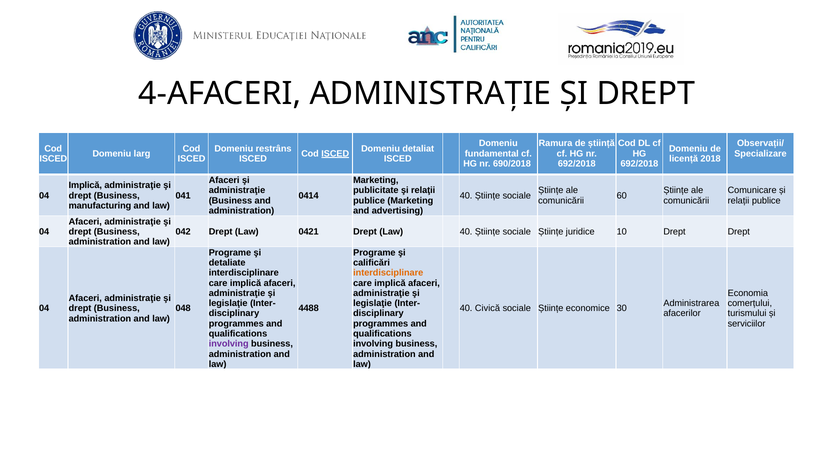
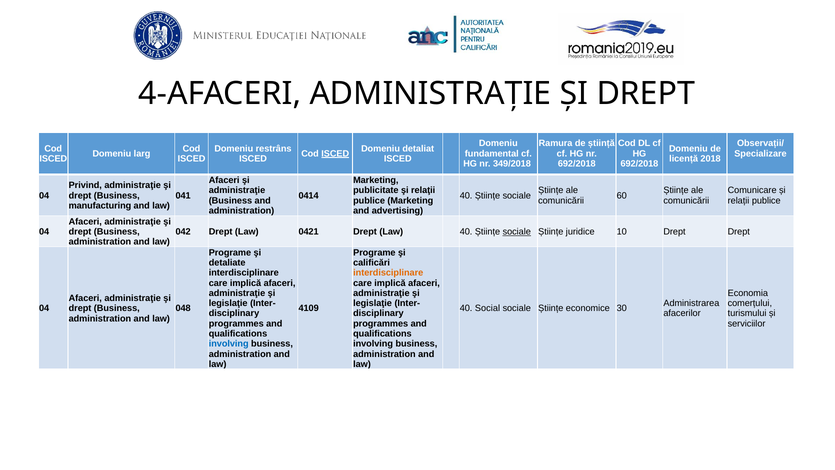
690/2018: 690/2018 -> 349/2018
Implică at (85, 185): Implică -> Privind
sociale at (517, 231) underline: none -> present
4488: 4488 -> 4109
Civică: Civică -> Social
involving at (229, 344) colour: purple -> blue
